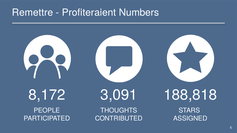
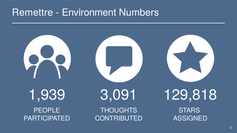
Profiteraient: Profiteraient -> Environment
8,172: 8,172 -> 1,939
188,818: 188,818 -> 129,818
